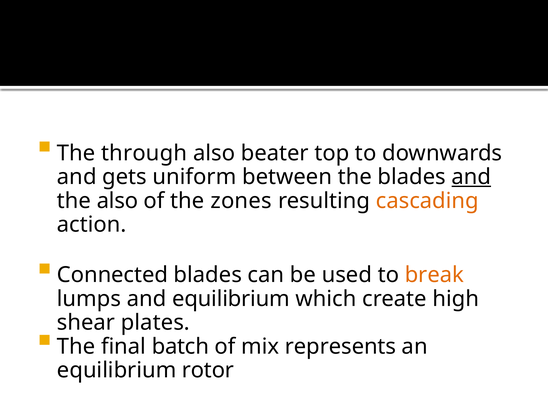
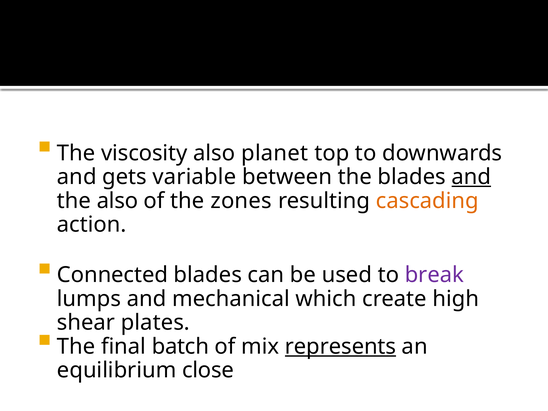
through: through -> viscosity
beater: beater -> planet
uniform: uniform -> variable
break colour: orange -> purple
and equilibrium: equilibrium -> mechanical
represents underline: none -> present
rotor: rotor -> close
